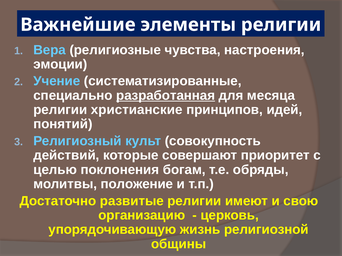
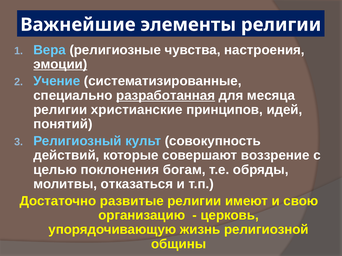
эмоции underline: none -> present
приоритет: приоритет -> воззрение
положение: положение -> отказаться
